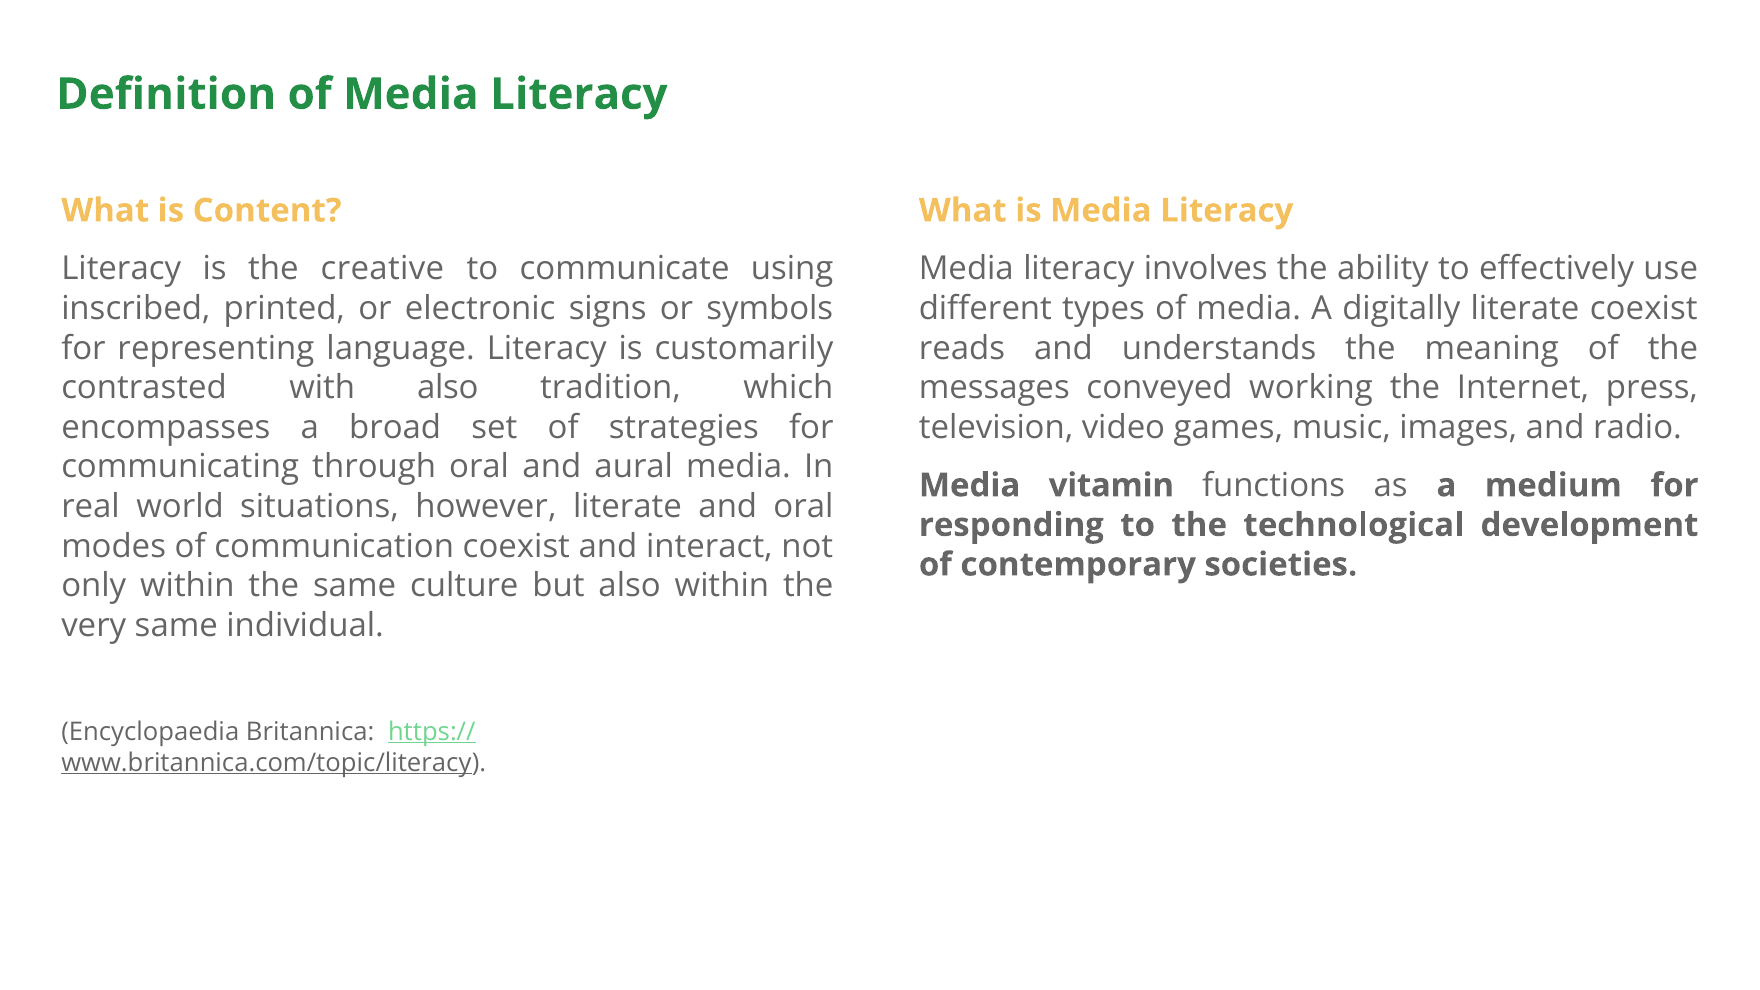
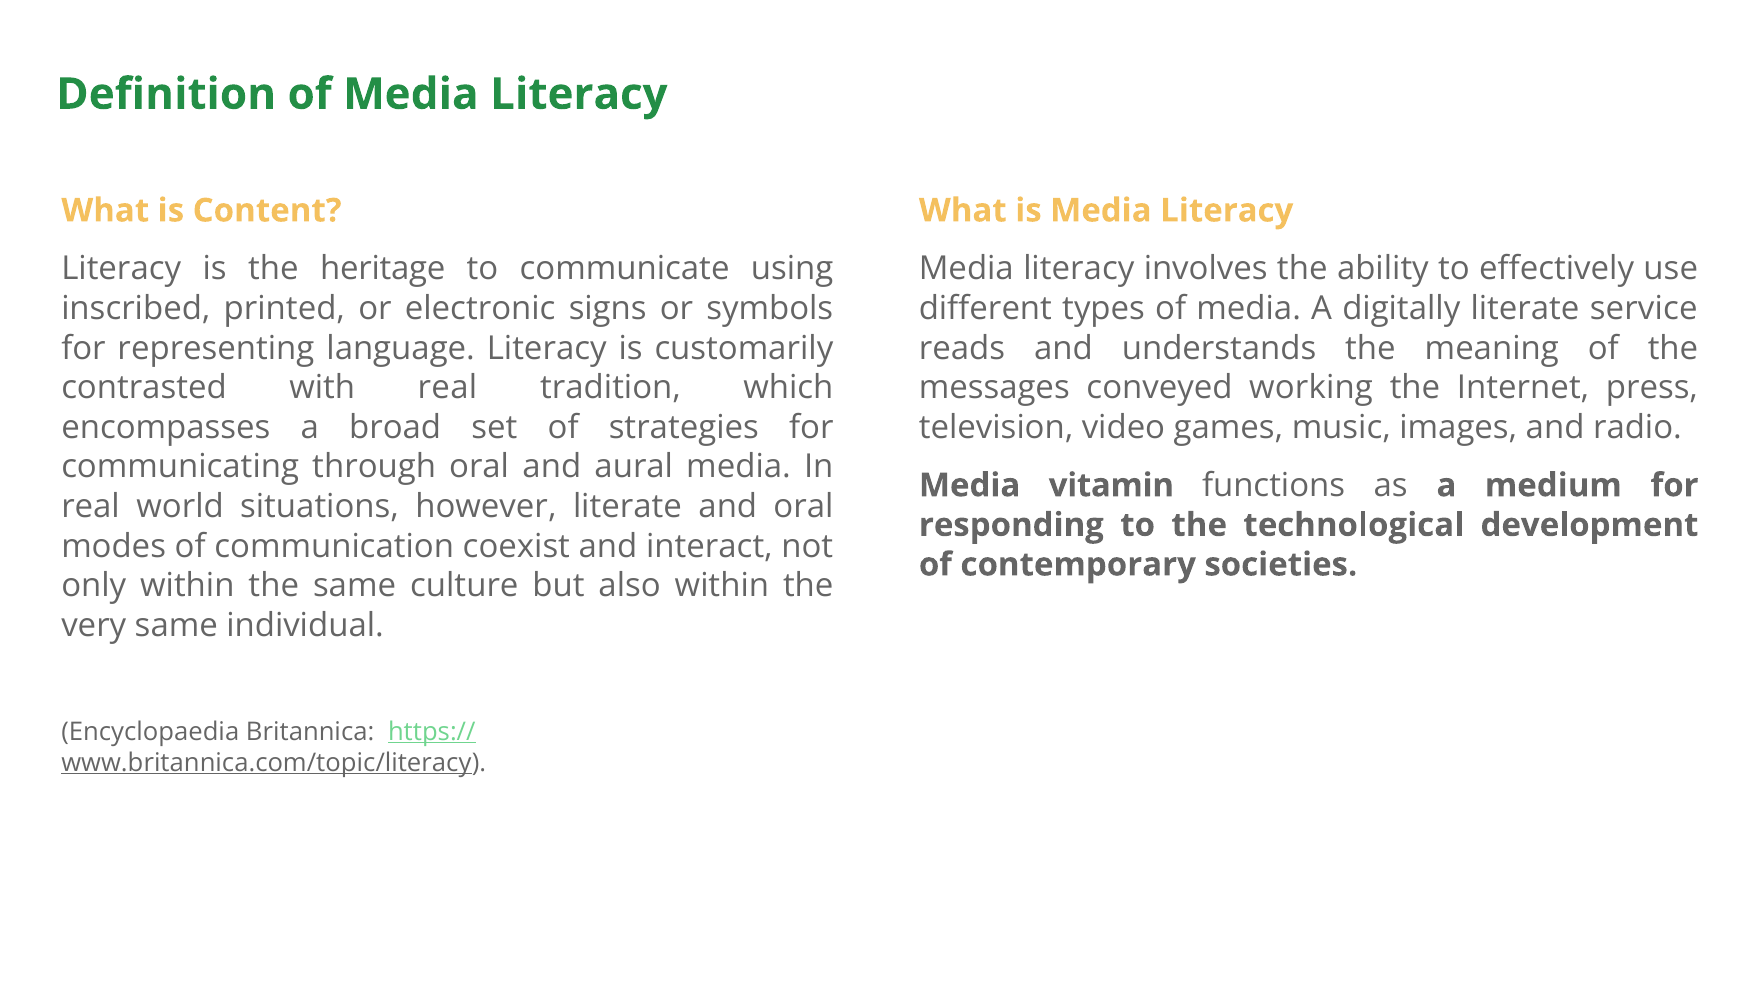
creative: creative -> heritage
literate coexist: coexist -> service
with also: also -> real
